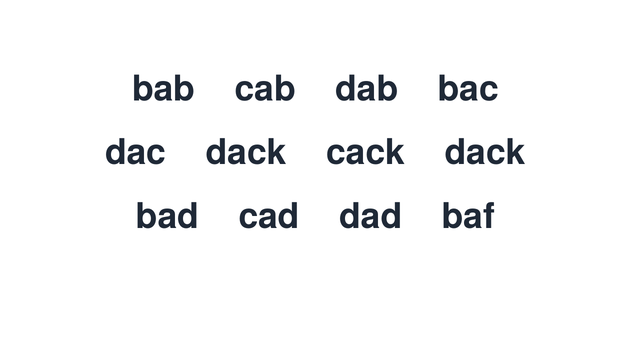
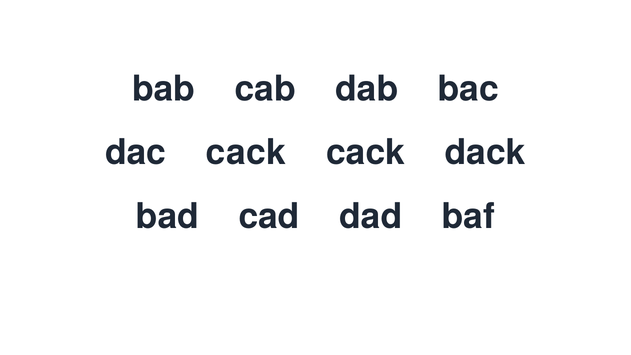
dac dack: dack -> cack
